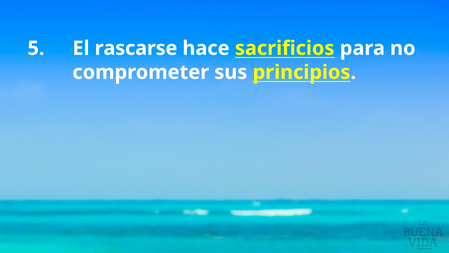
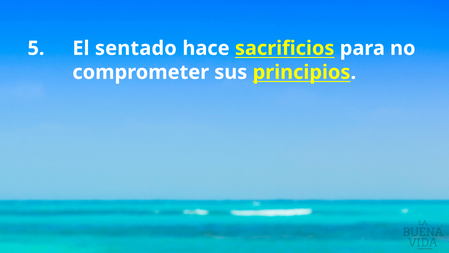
rascarse: rascarse -> sentado
